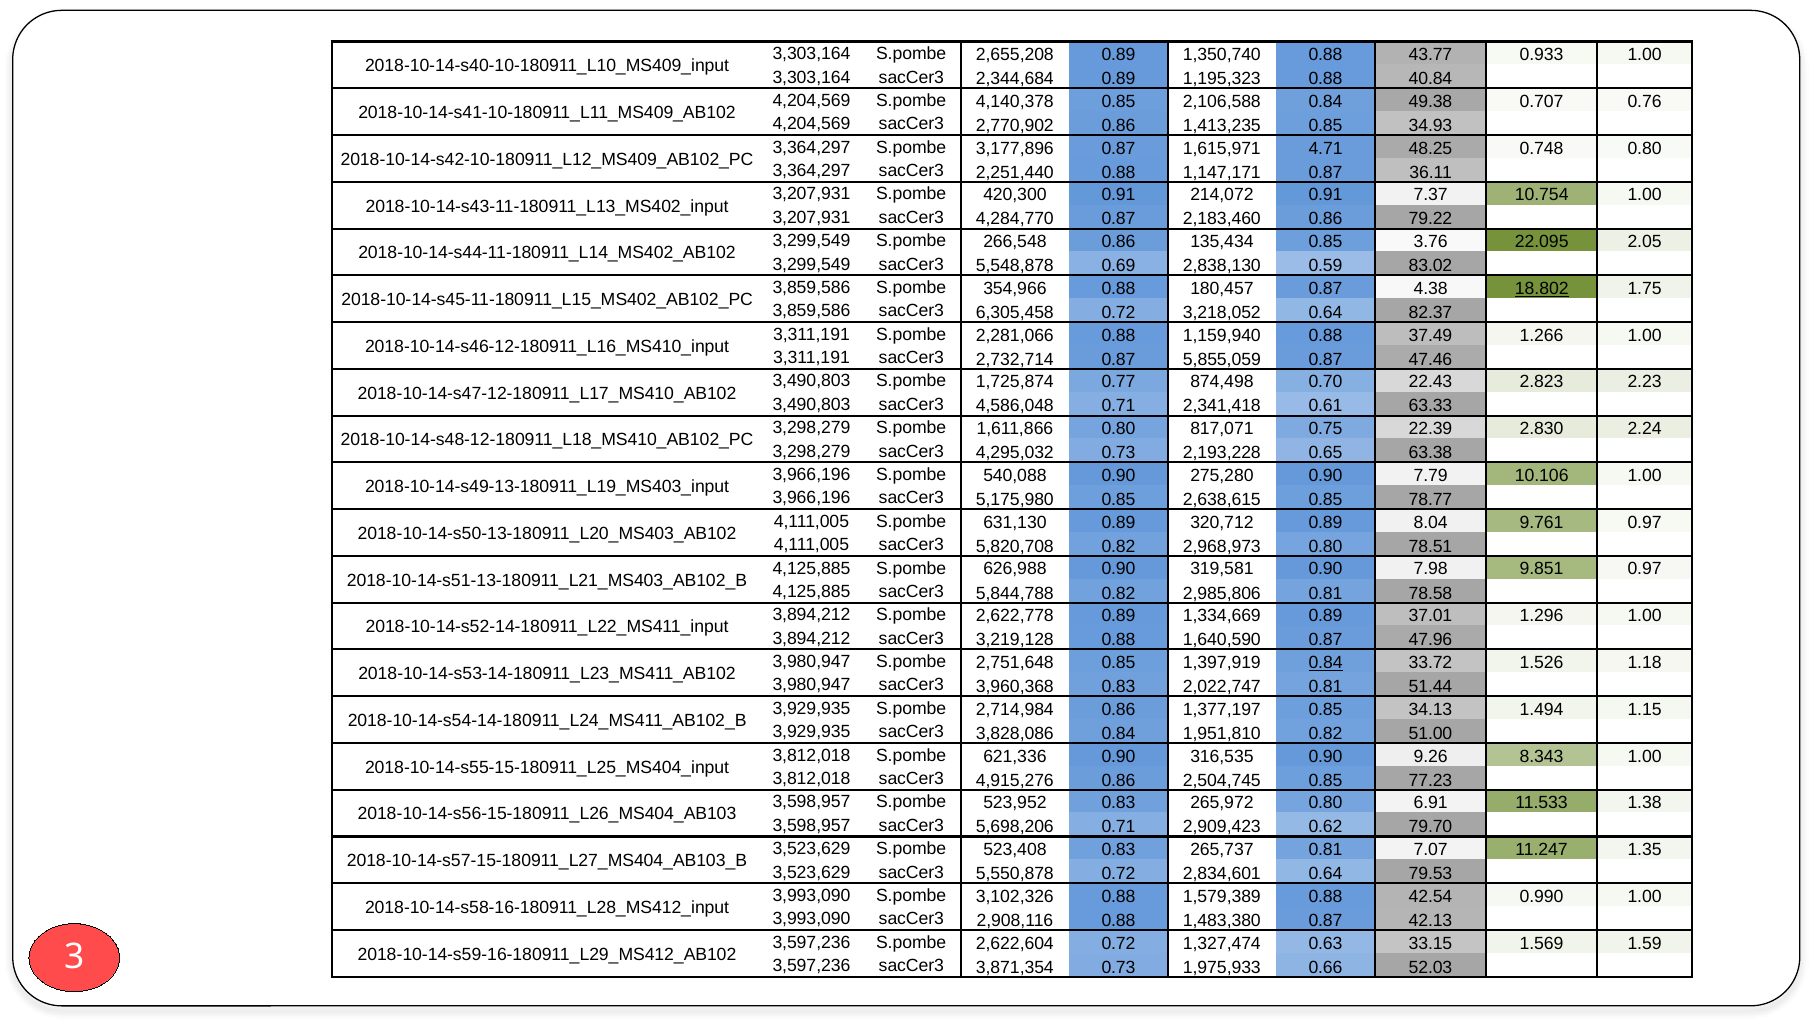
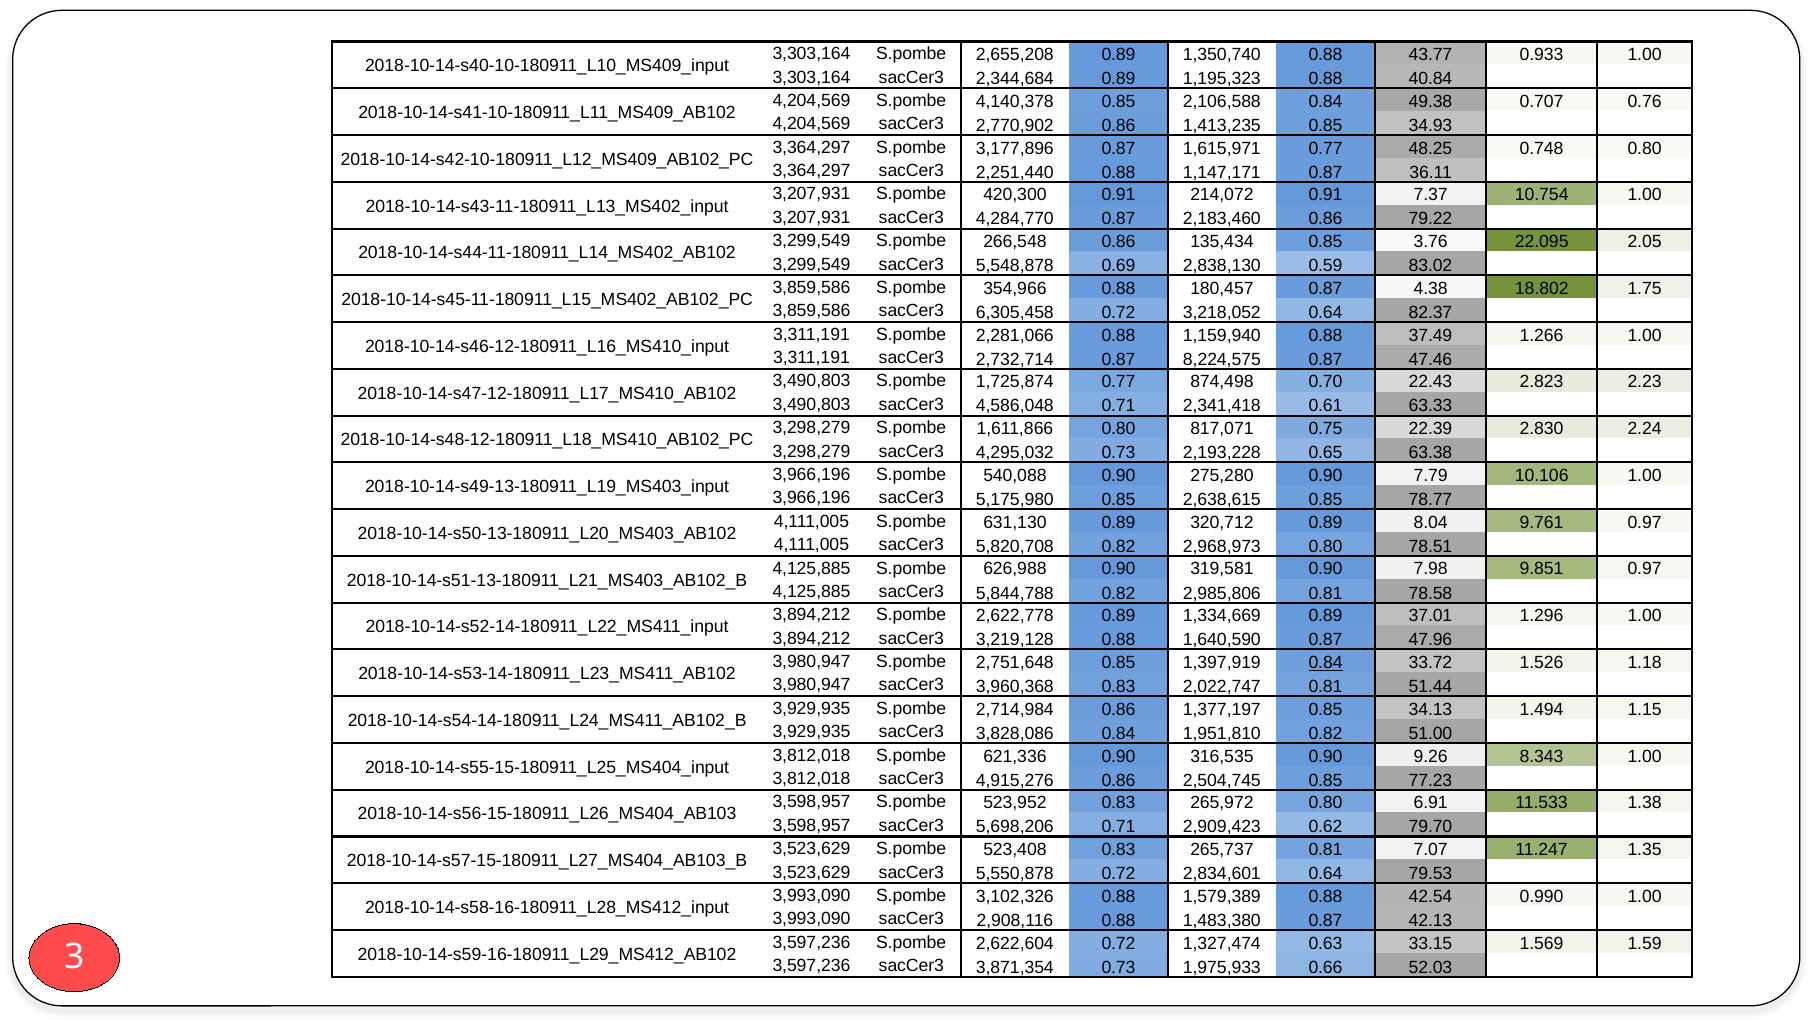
1,615,971 4.71: 4.71 -> 0.77
18.802 underline: present -> none
5,855,059: 5,855,059 -> 8,224,575
